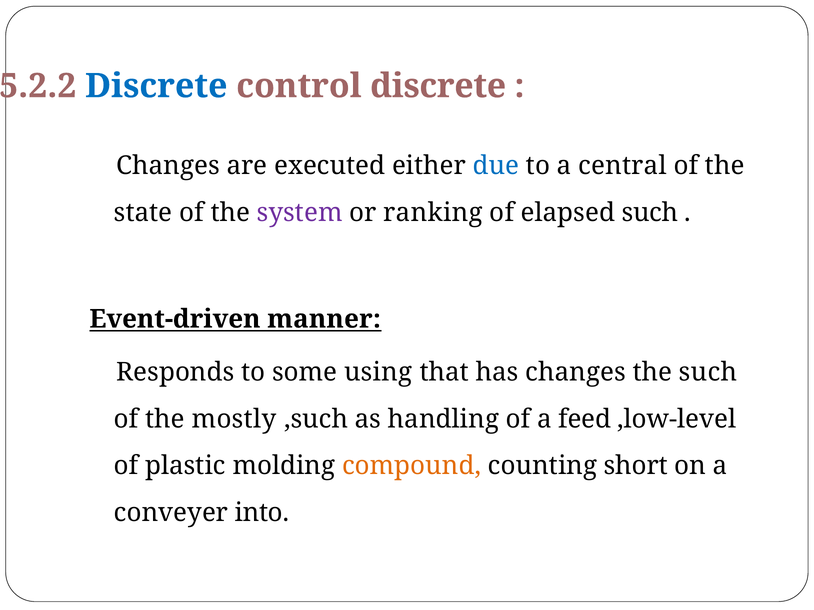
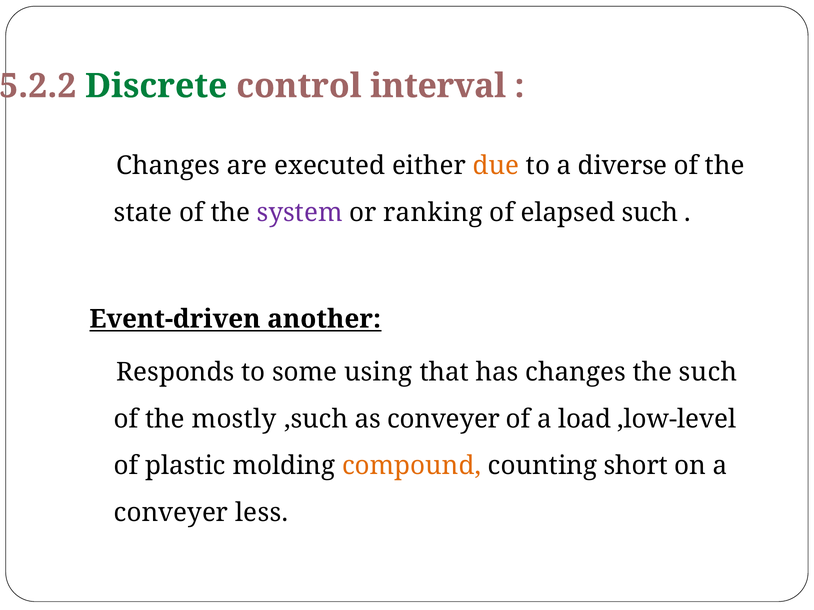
Discrete at (156, 86) colour: blue -> green
control discrete: discrete -> interval
due colour: blue -> orange
central: central -> diverse
manner: manner -> another
as handling: handling -> conveyer
feed: feed -> load
into: into -> less
